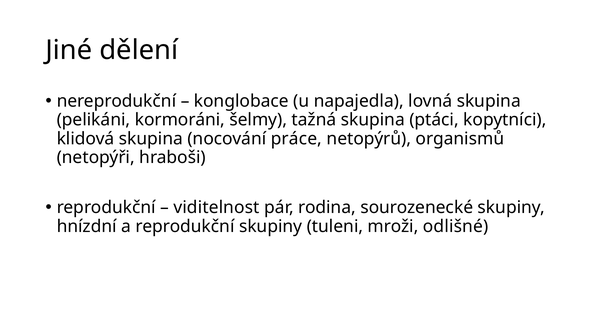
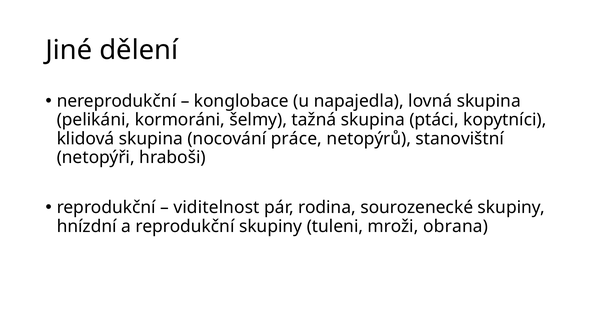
organismů: organismů -> stanovištní
odlišné: odlišné -> obrana
